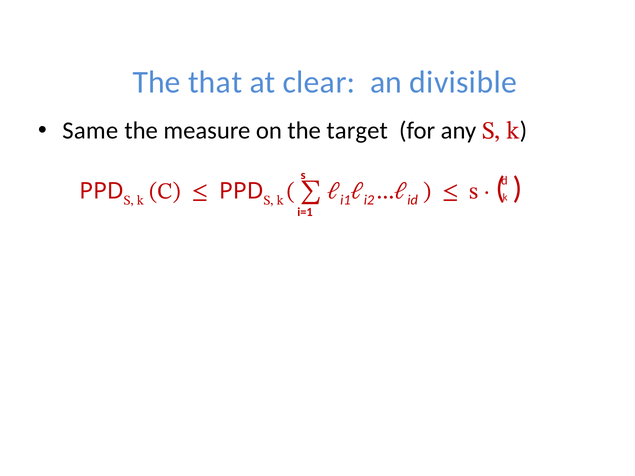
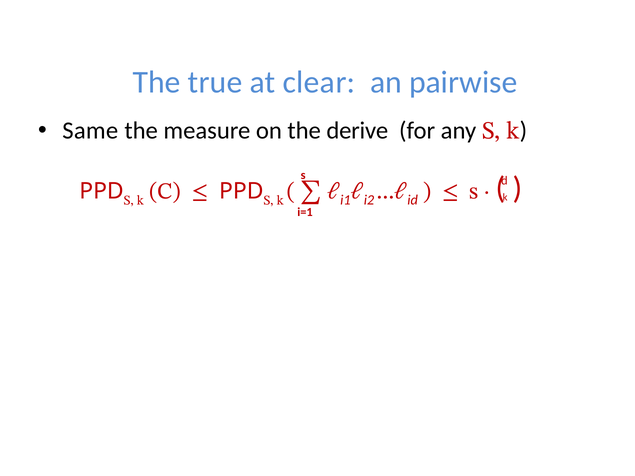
that: that -> true
divisible: divisible -> pairwise
target: target -> derive
